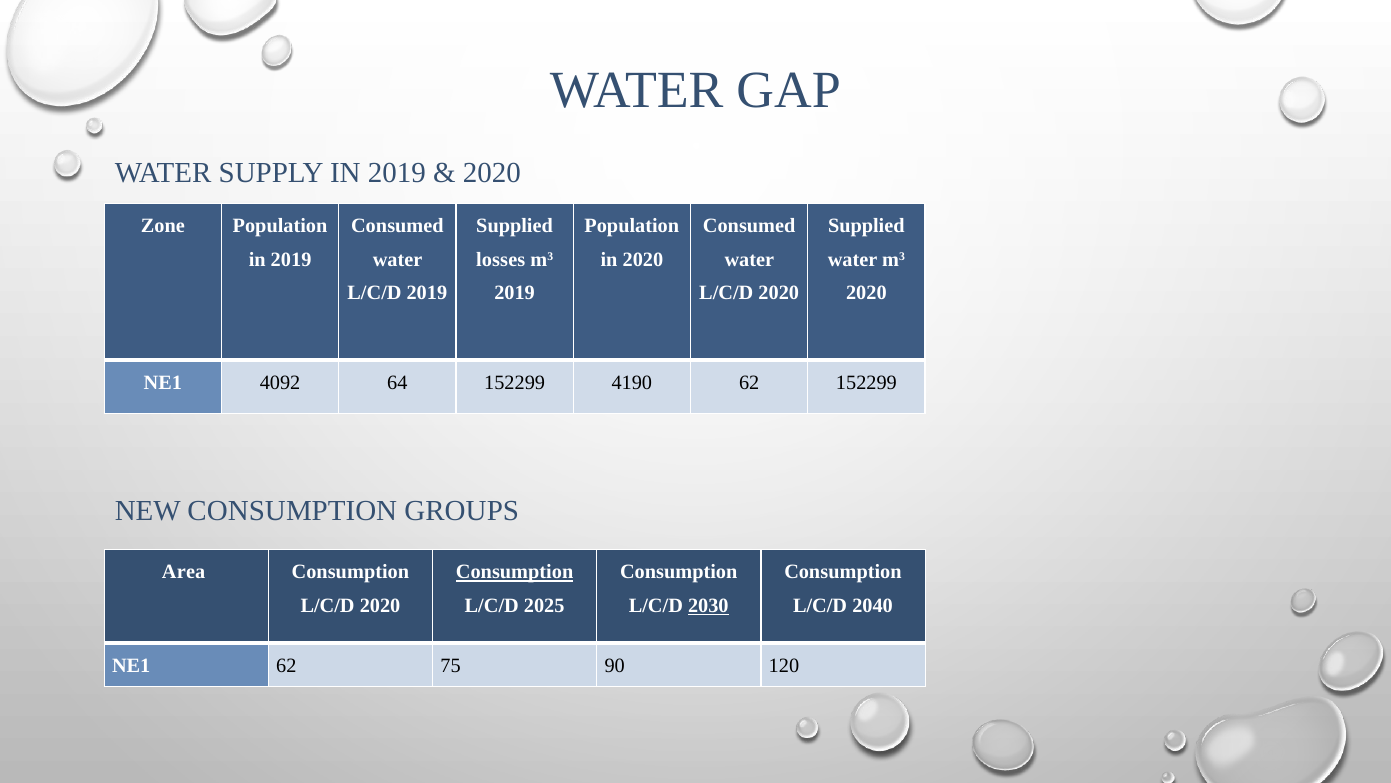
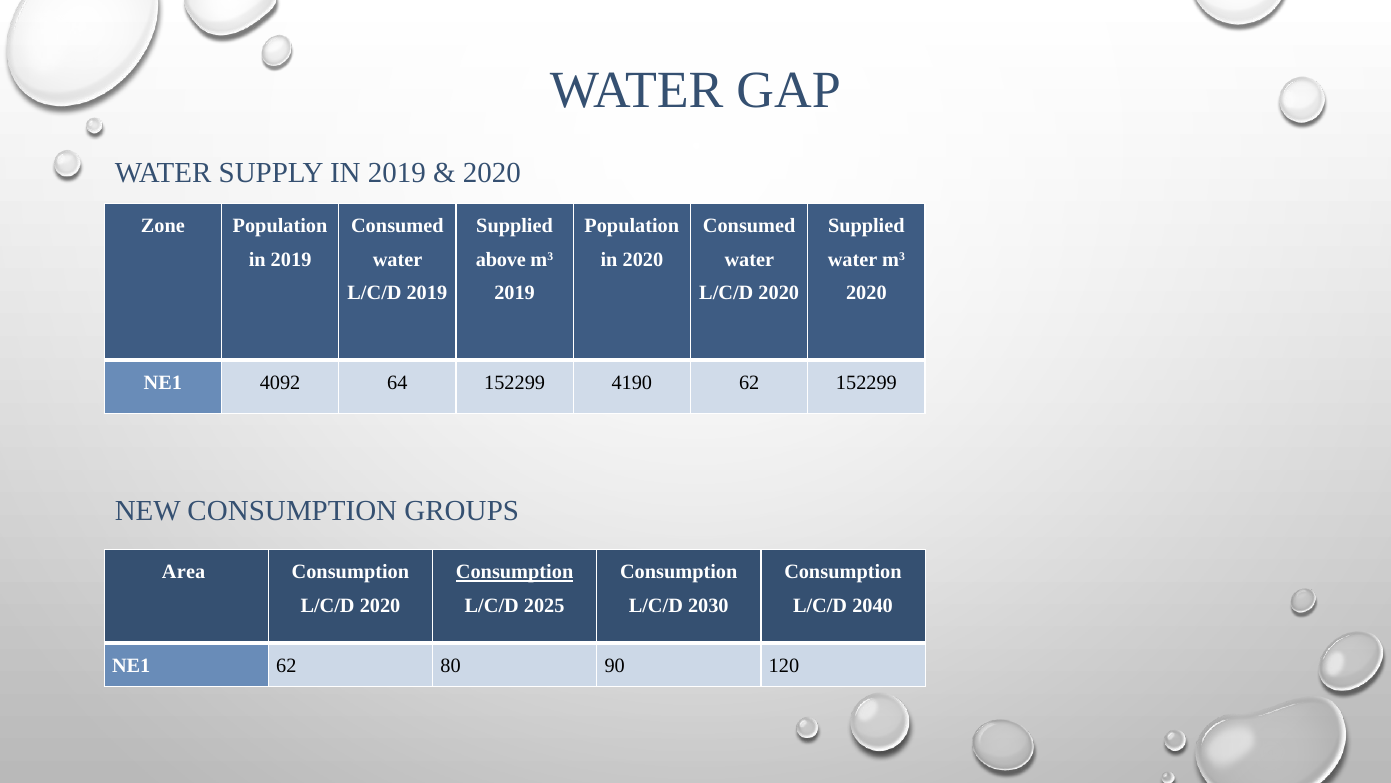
losses: losses -> above
2030 underline: present -> none
75: 75 -> 80
